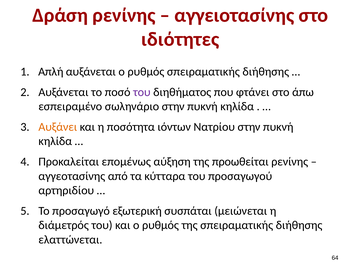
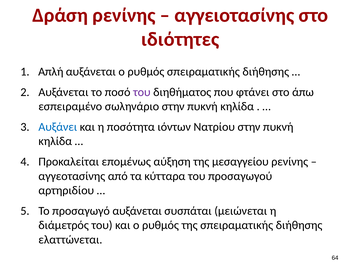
Αυξάνει colour: orange -> blue
προωθείται: προωθείται -> μεσαγγείου
προσαγωγό εξωτερική: εξωτερική -> αυξάνεται
